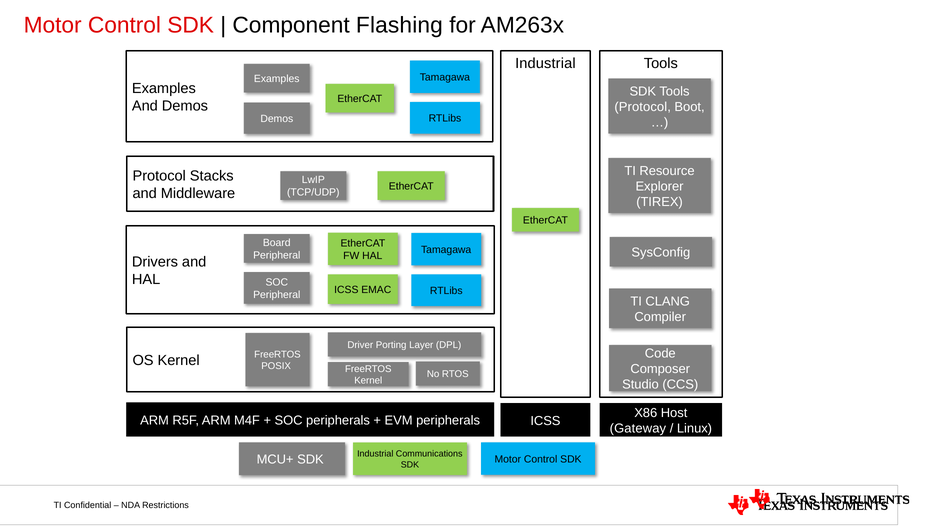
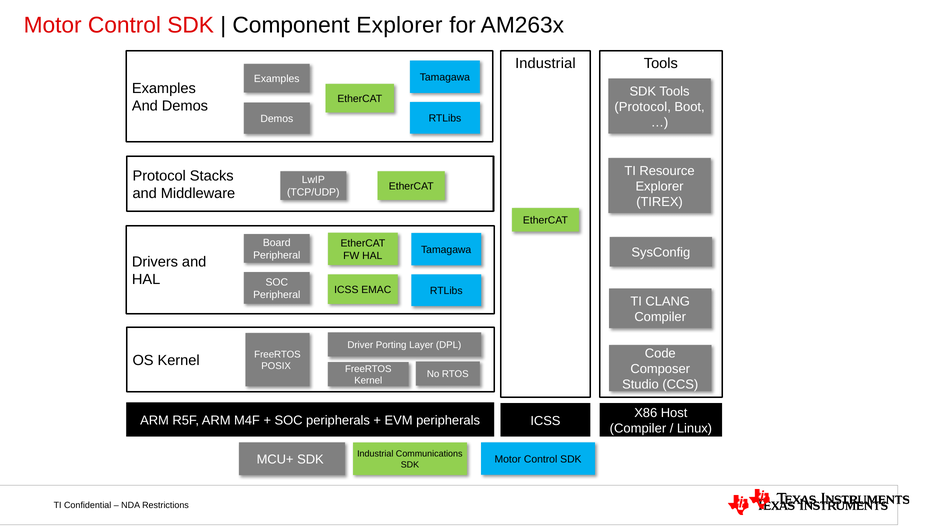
Component Flashing: Flashing -> Explorer
Gateway at (638, 428): Gateway -> Compiler
